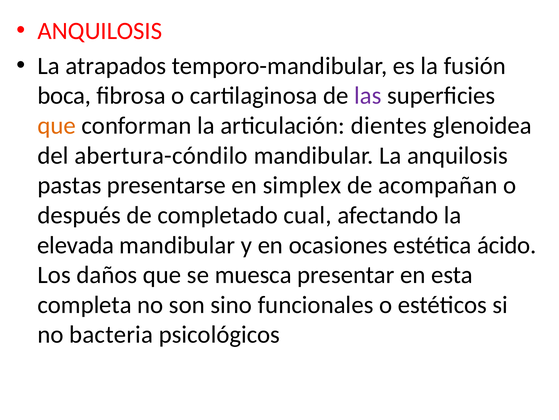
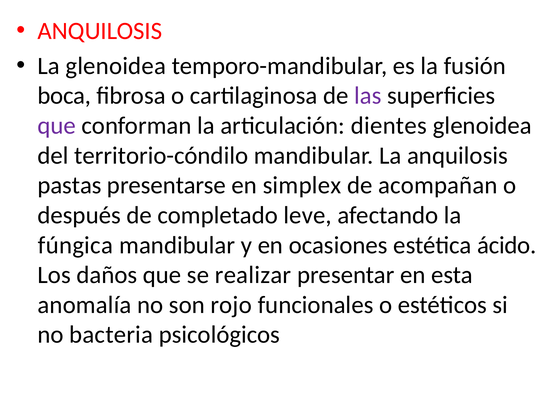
La atrapados: atrapados -> glenoidea
que at (57, 125) colour: orange -> purple
abertura-cóndilo: abertura-cóndilo -> territorio-cóndilo
cual: cual -> leve
elevada: elevada -> fúngica
muesca: muesca -> realizar
completa: completa -> anomalía
sino: sino -> rojo
